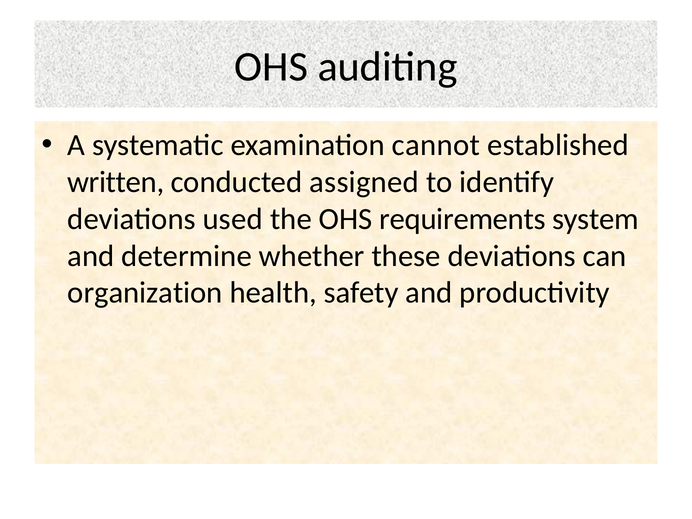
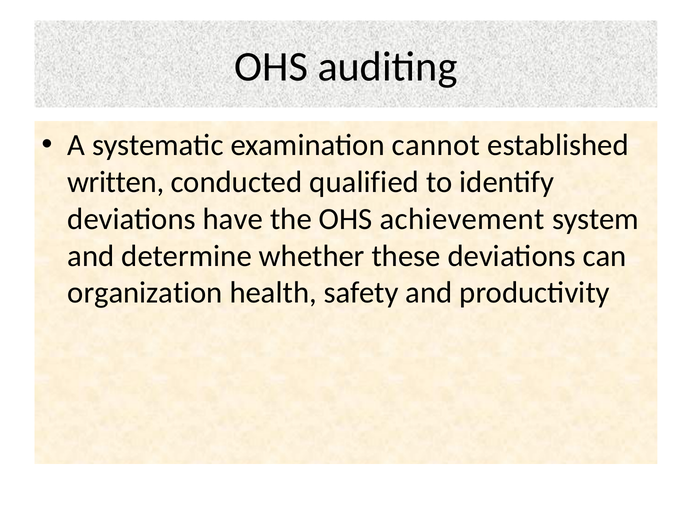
assigned: assigned -> qualified
used: used -> have
requirements: requirements -> achievement
